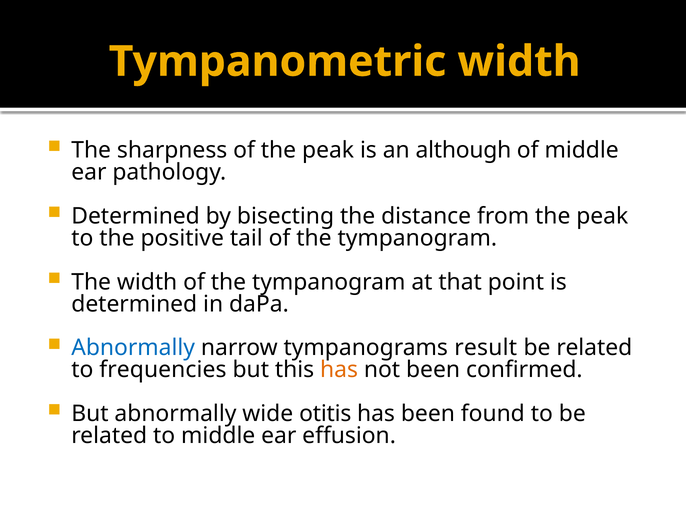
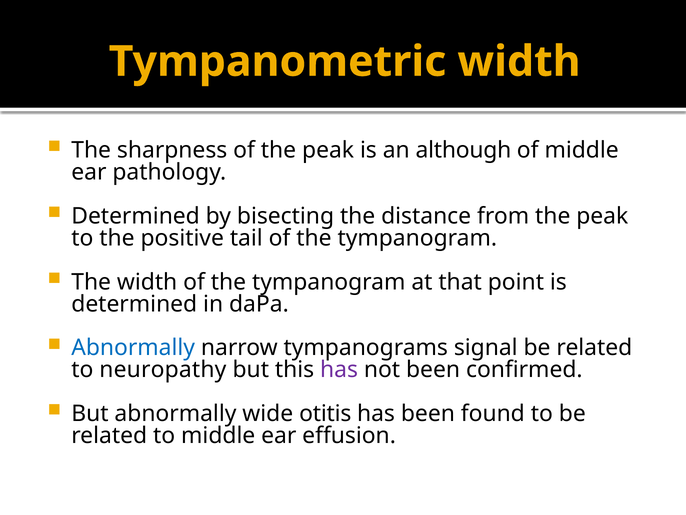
result: result -> signal
frequencies: frequencies -> neuropathy
has at (339, 370) colour: orange -> purple
